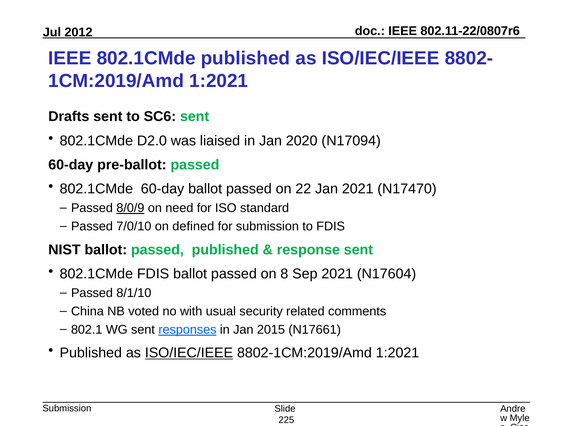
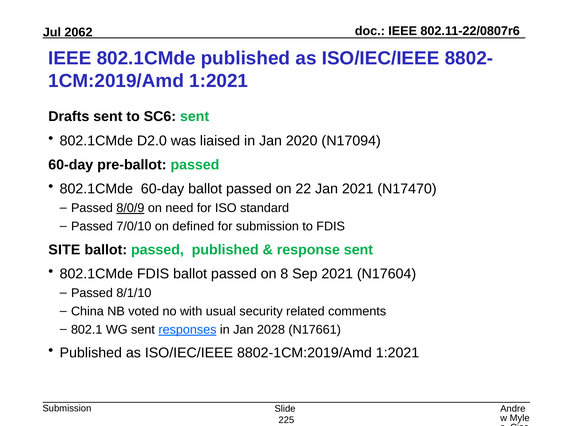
2012: 2012 -> 2062
NIST: NIST -> SITE
2015: 2015 -> 2028
ISO/IEC/IEEE at (189, 353) underline: present -> none
